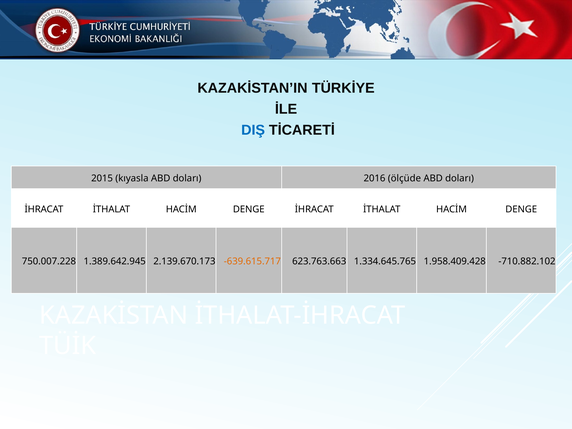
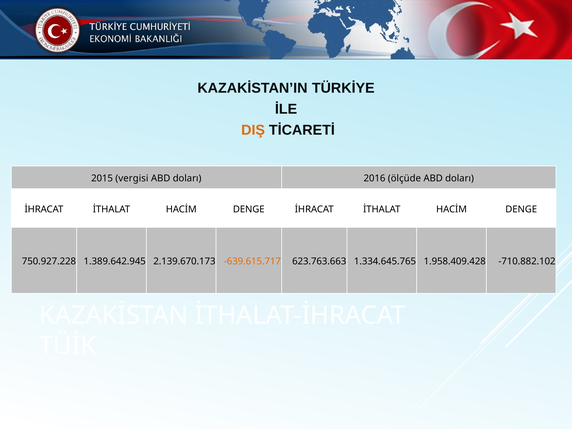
DIŞ colour: blue -> orange
kıyasla: kıyasla -> vergisi
750.007.228: 750.007.228 -> 750.927.228
